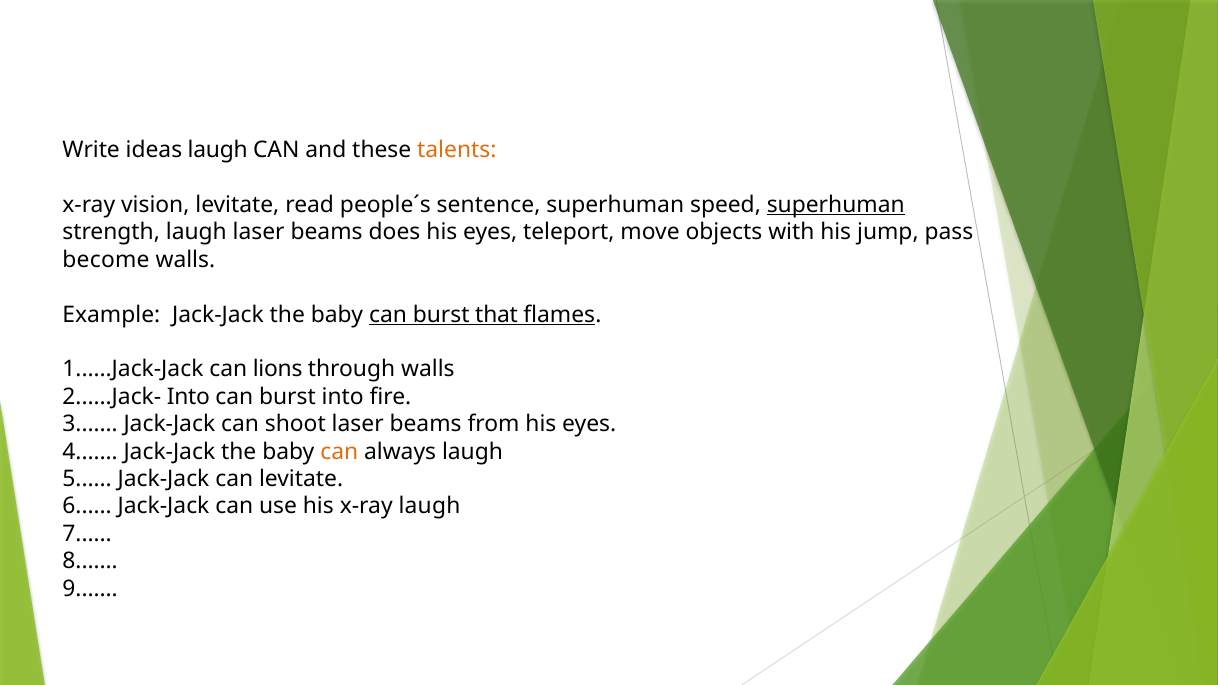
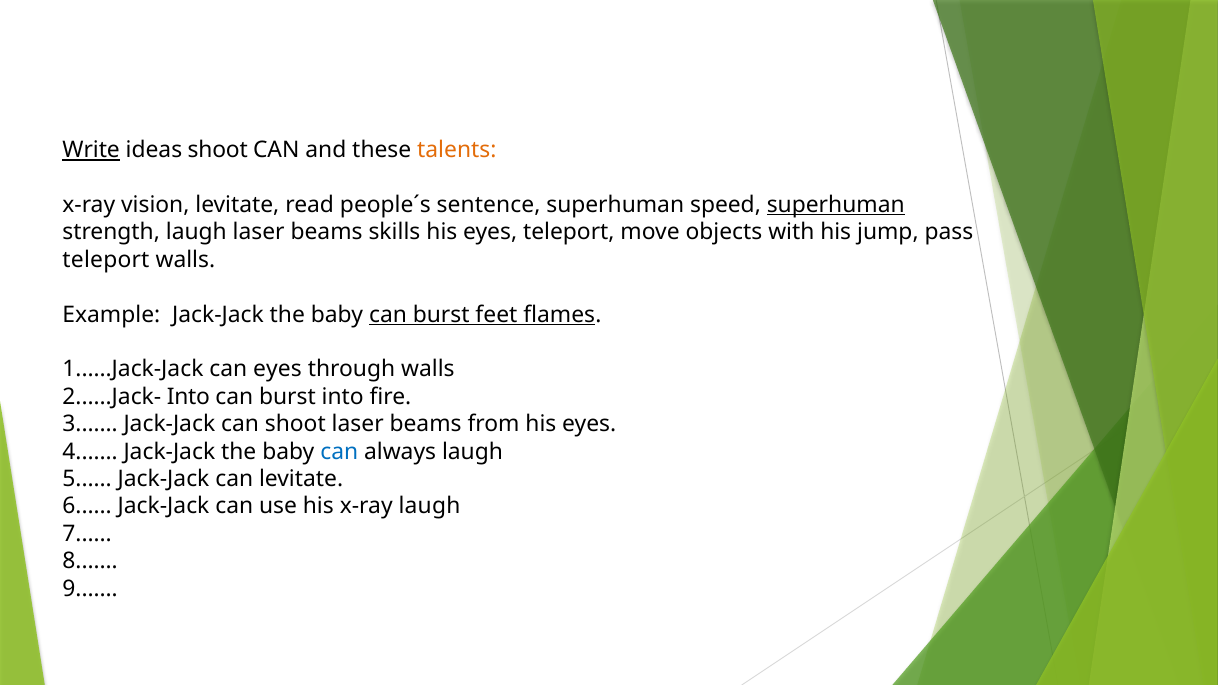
Write underline: none -> present
ideas laugh: laugh -> shoot
does: does -> skills
become at (106, 260): become -> teleport
that: that -> feet
can lions: lions -> eyes
can at (339, 452) colour: orange -> blue
